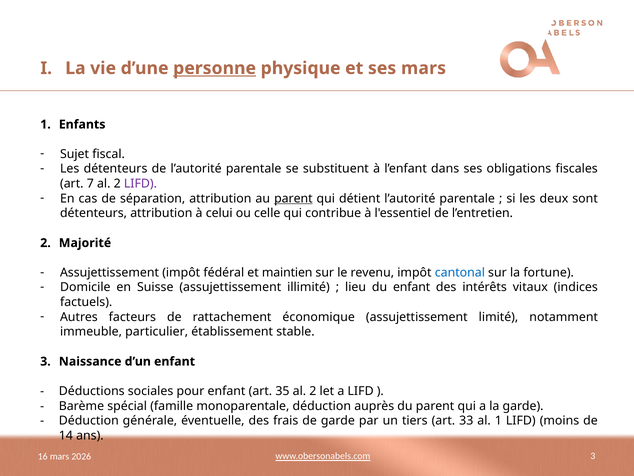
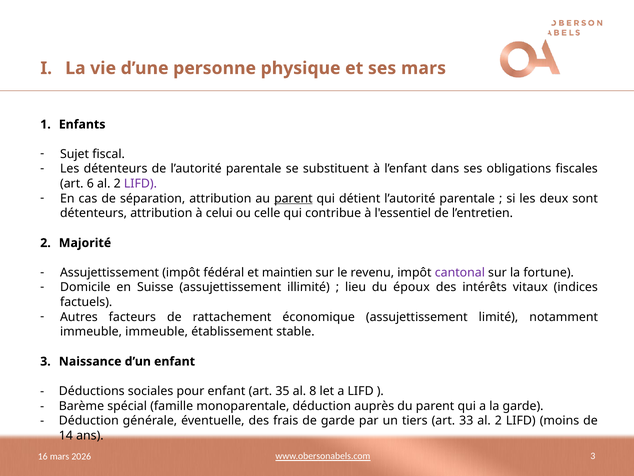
personne underline: present -> none
7: 7 -> 6
cantonal colour: blue -> purple
du enfant: enfant -> époux
immeuble particulier: particulier -> immeuble
35 al 2: 2 -> 8
33 al 1: 1 -> 2
